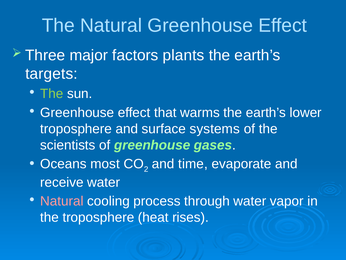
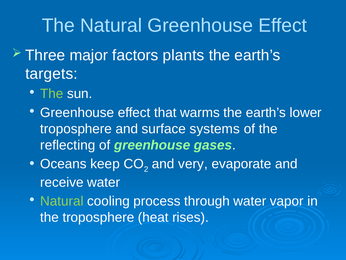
scientists: scientists -> reflecting
most: most -> keep
time: time -> very
Natural at (62, 201) colour: pink -> light green
